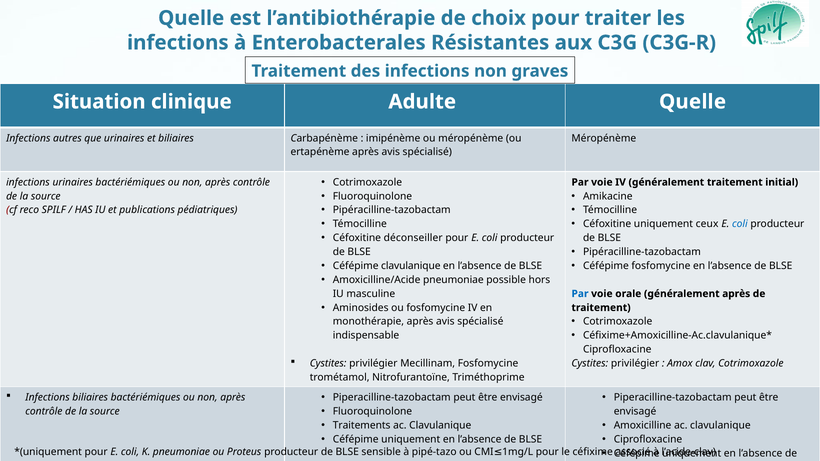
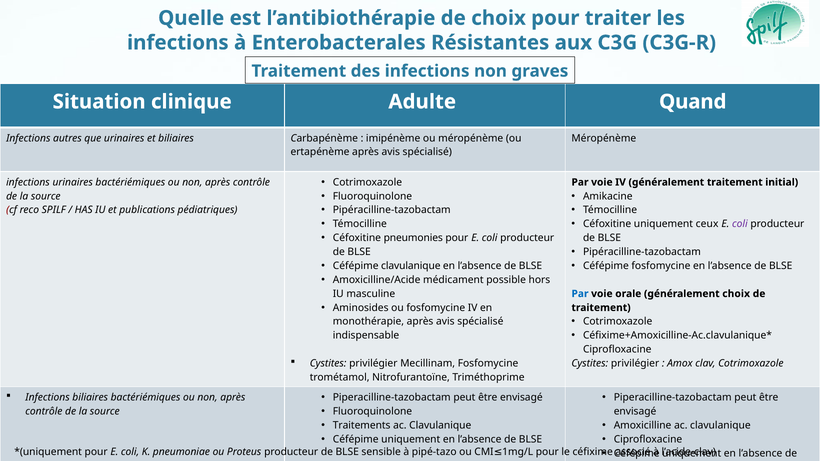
Adulte Quelle: Quelle -> Quand
coli at (740, 224) colour: blue -> purple
déconseiller: déconseiller -> pneumonies
Amoxicilline/Acide pneumoniae: pneumoniae -> médicament
généralement après: après -> choix
